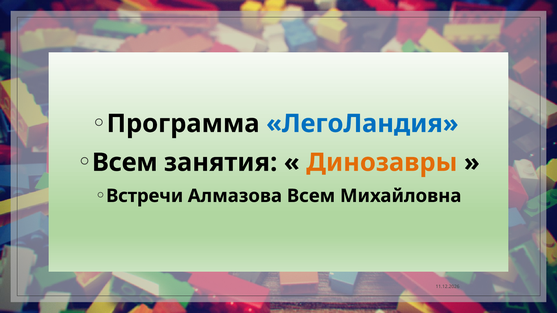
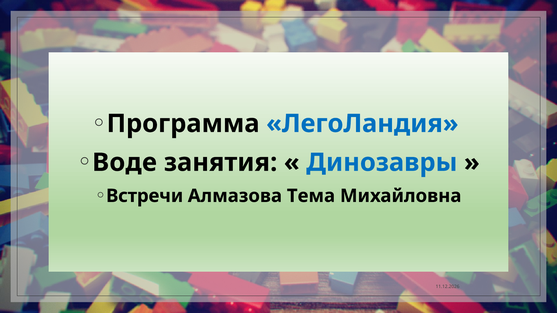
Всем at (125, 163): Всем -> Воде
Динозавры colour: orange -> blue
Алмазова Всем: Всем -> Тема
